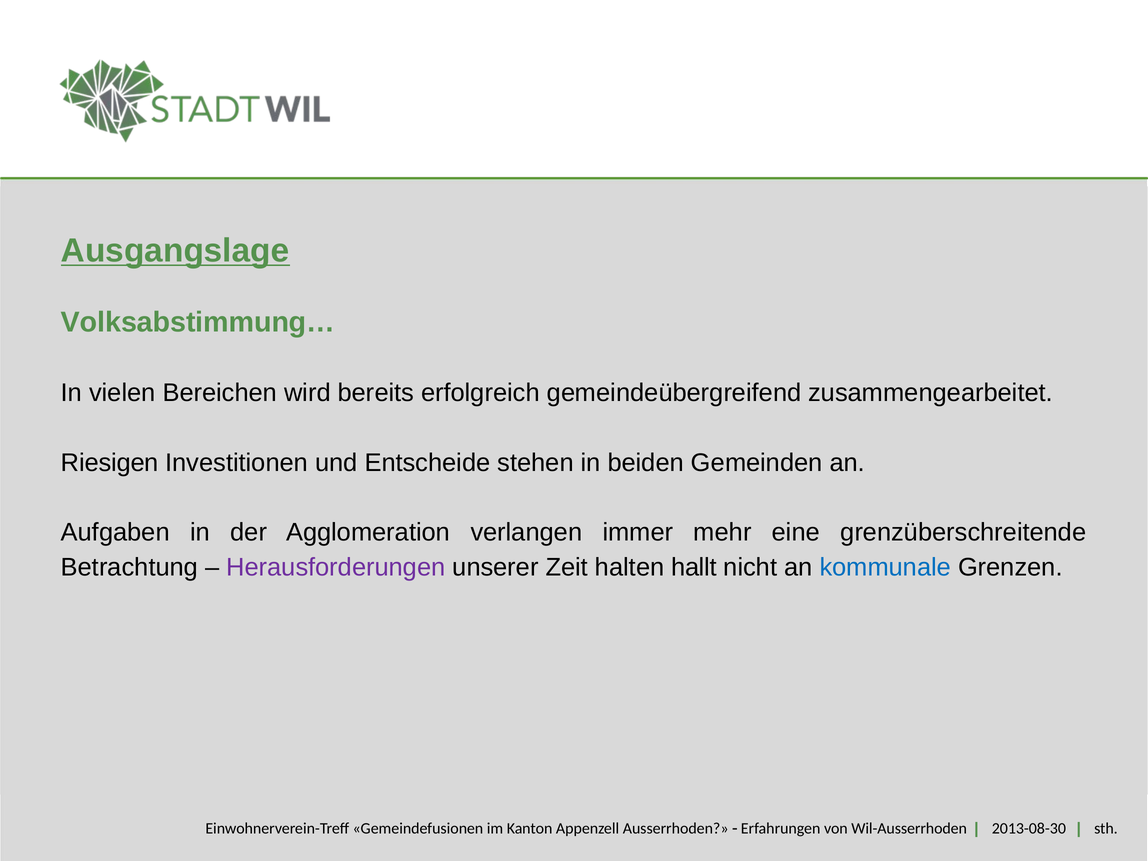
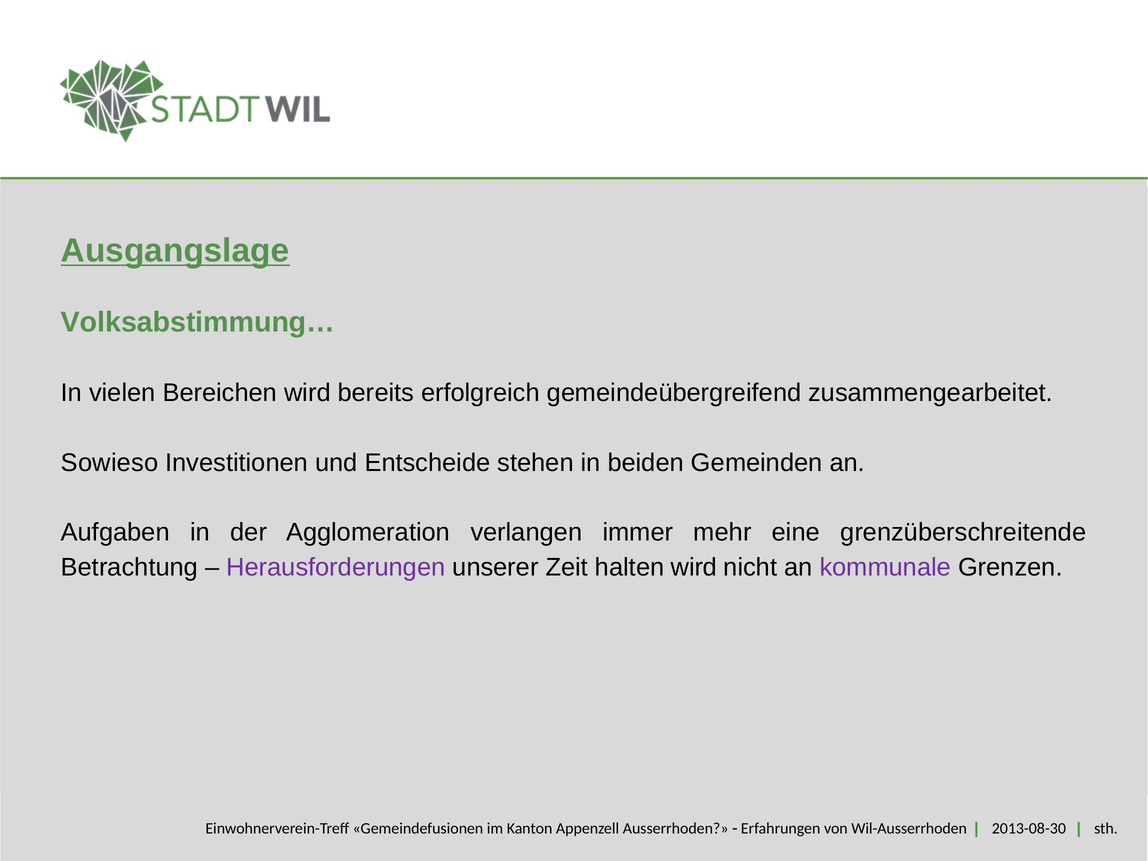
Riesigen: Riesigen -> Sowieso
halten hallt: hallt -> wird
kommunale colour: blue -> purple
